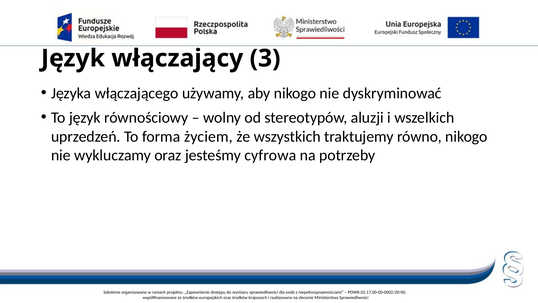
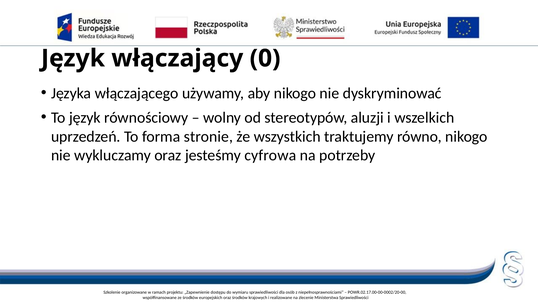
3: 3 -> 0
życiem: życiem -> stronie
